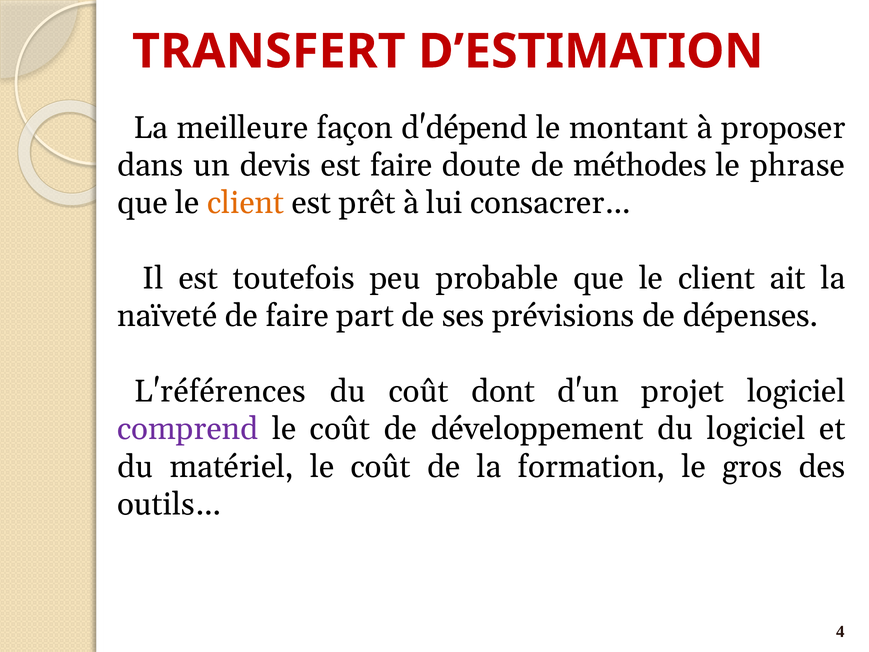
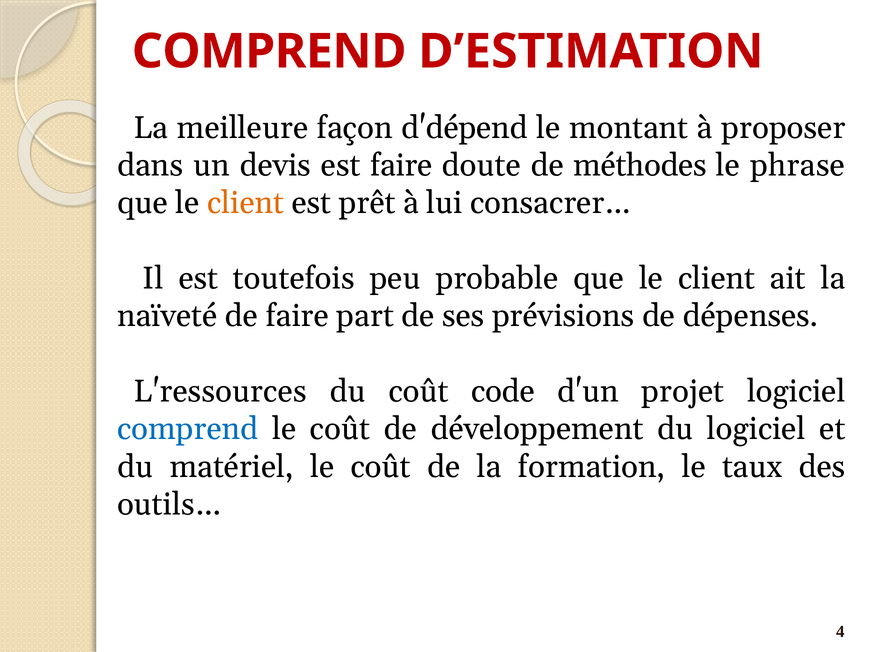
TRANSFERT at (269, 51): TRANSFERT -> COMPREND
L'références: L'références -> L'ressources
dont: dont -> code
comprend at (188, 429) colour: purple -> blue
gros: gros -> taux
